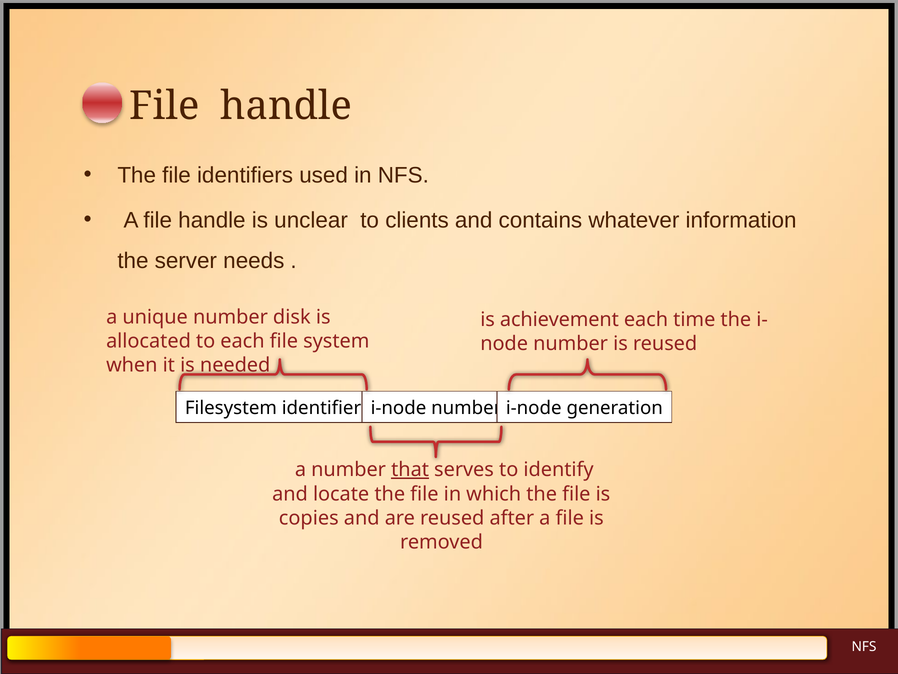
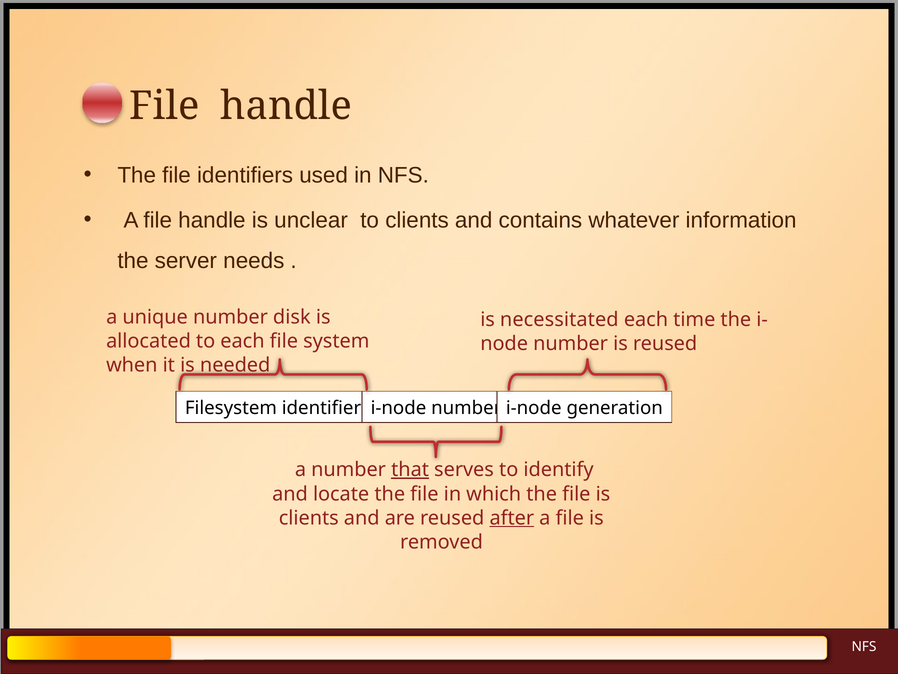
achievement: achievement -> necessitated
copies at (309, 518): copies -> clients
after underline: none -> present
